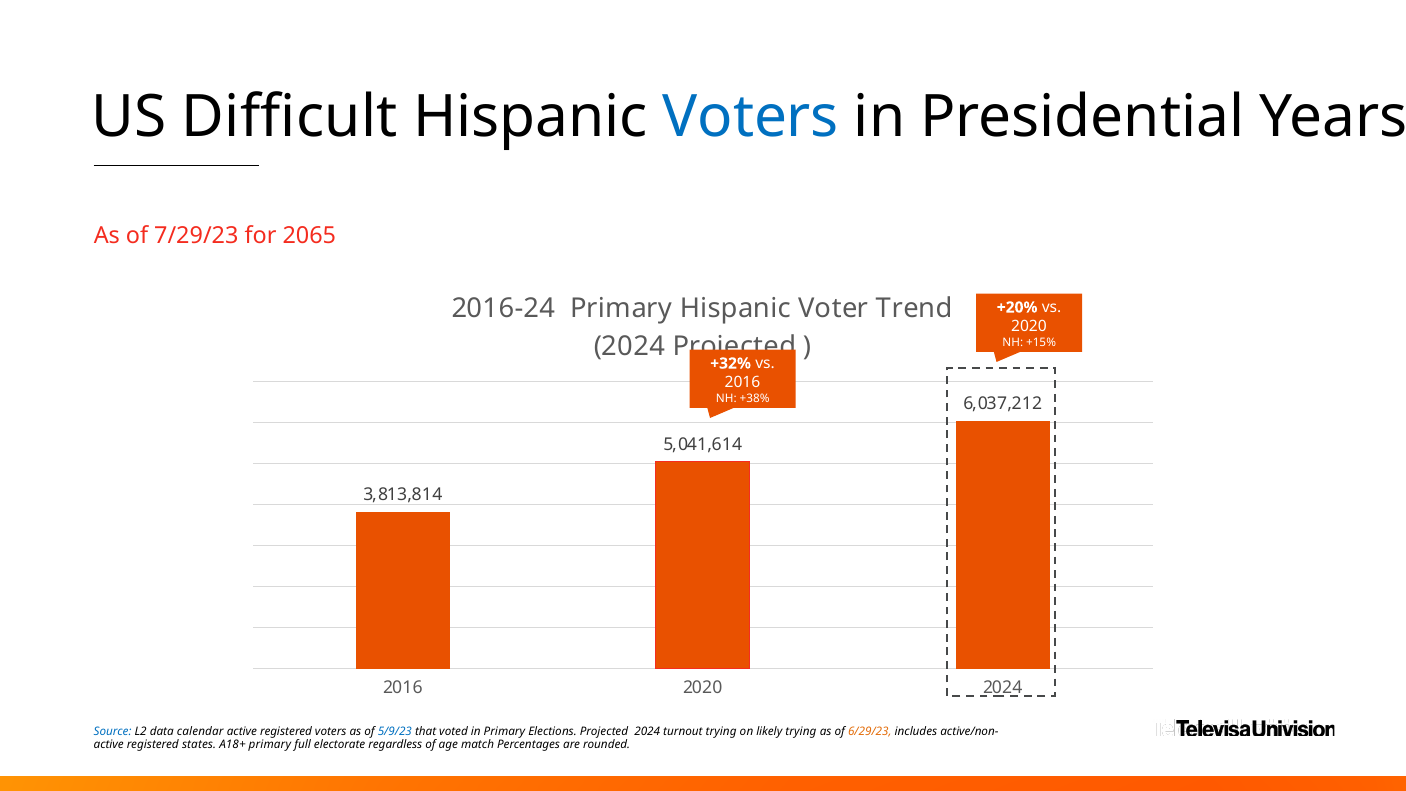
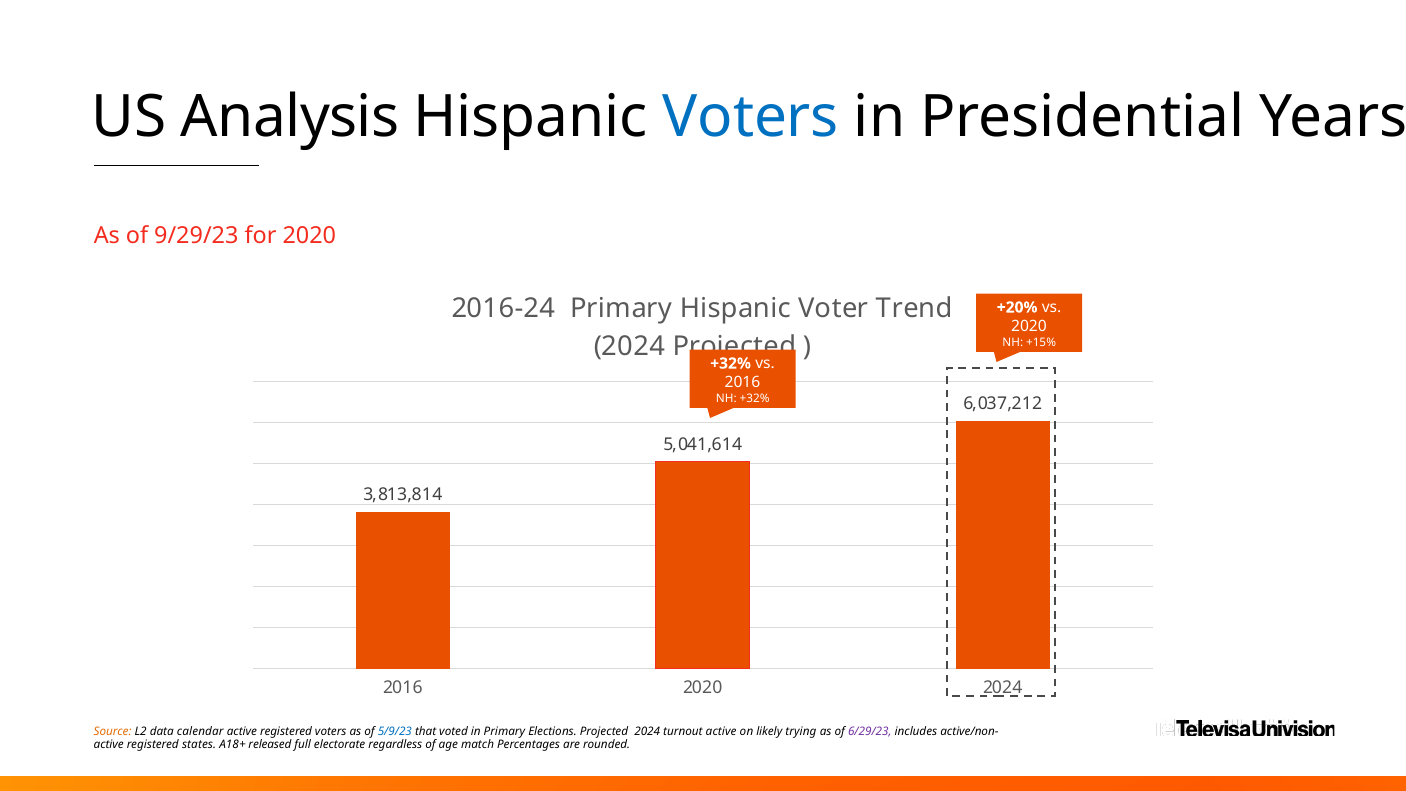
Difficult: Difficult -> Analysis
7/29/23: 7/29/23 -> 9/29/23
for 2065: 2065 -> 2020
NH +38%: +38% -> +32%
Source colour: blue -> orange
turnout trying: trying -> active
6/29/23 colour: orange -> purple
A18+ primary: primary -> released
